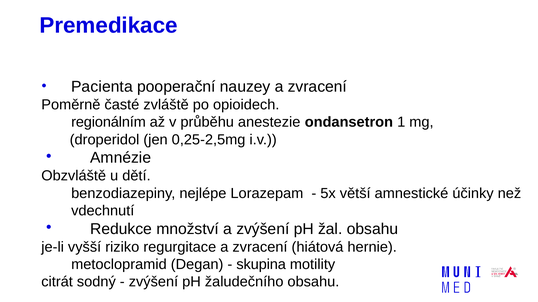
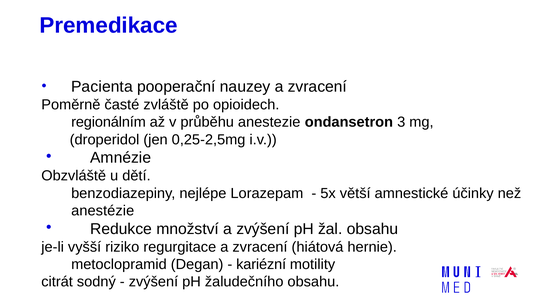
1: 1 -> 3
vdechnutí: vdechnutí -> anestézie
skupina: skupina -> kariézní
